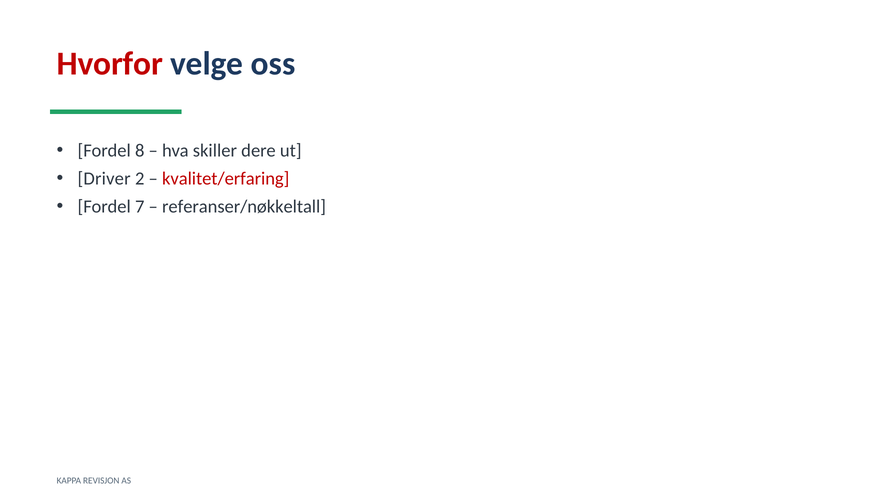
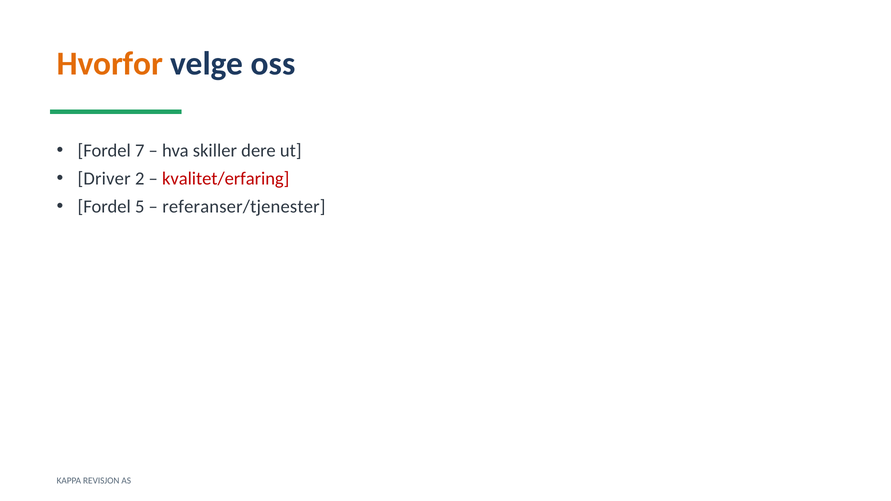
Hvorfor colour: red -> orange
8: 8 -> 7
7: 7 -> 5
referanser/nøkkeltall: referanser/nøkkeltall -> referanser/tjenester
